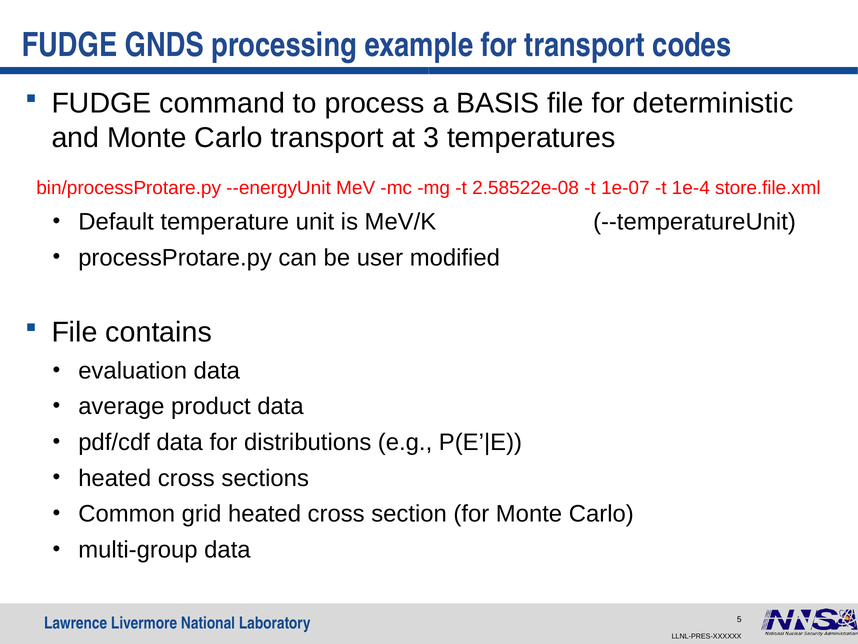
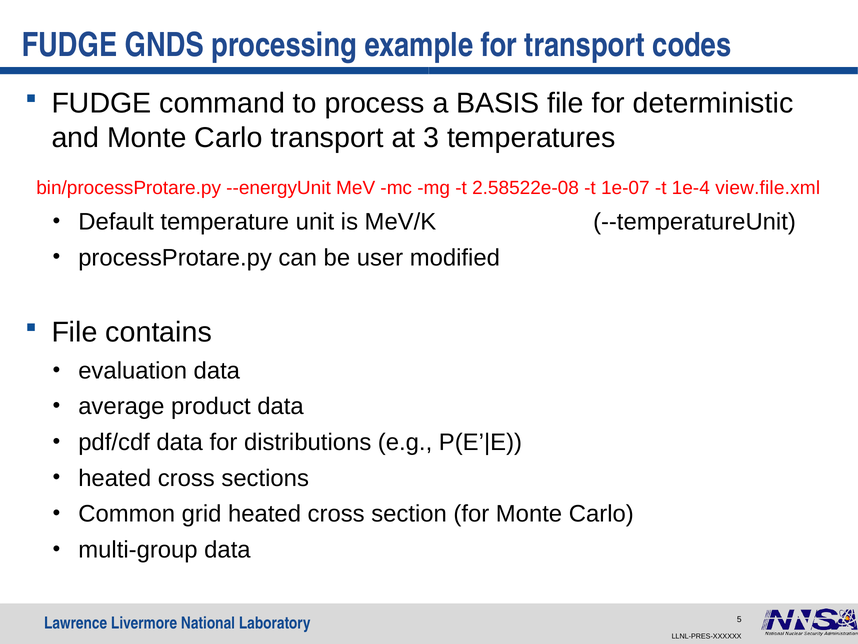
store.file.xml: store.file.xml -> view.file.xml
